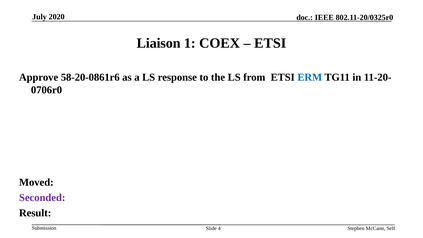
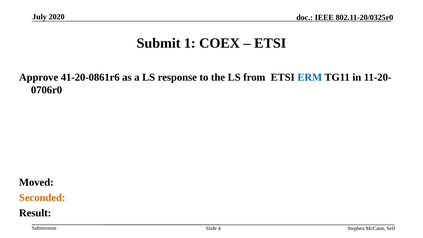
Liaison: Liaison -> Submit
58-20-0861r6: 58-20-0861r6 -> 41-20-0861r6
Seconded colour: purple -> orange
